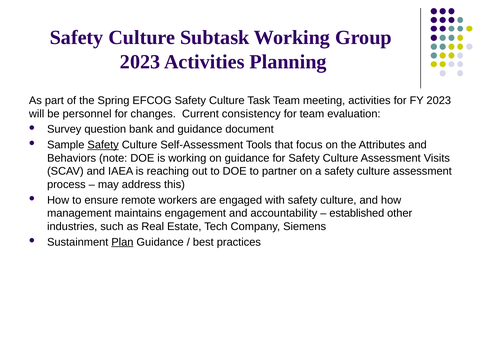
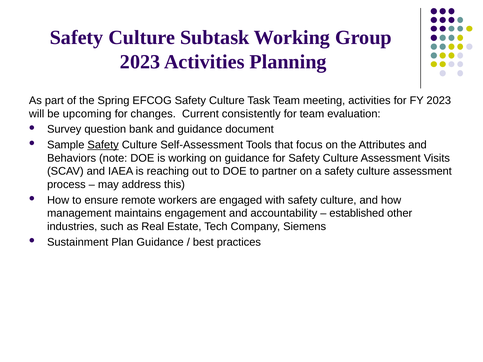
personnel: personnel -> upcoming
consistency: consistency -> consistently
Plan underline: present -> none
